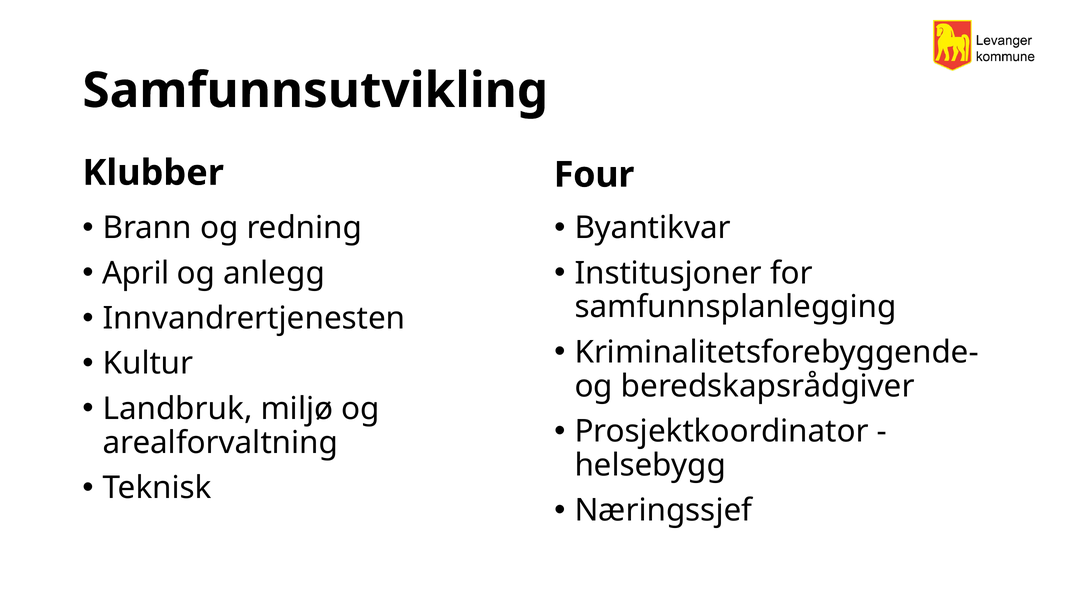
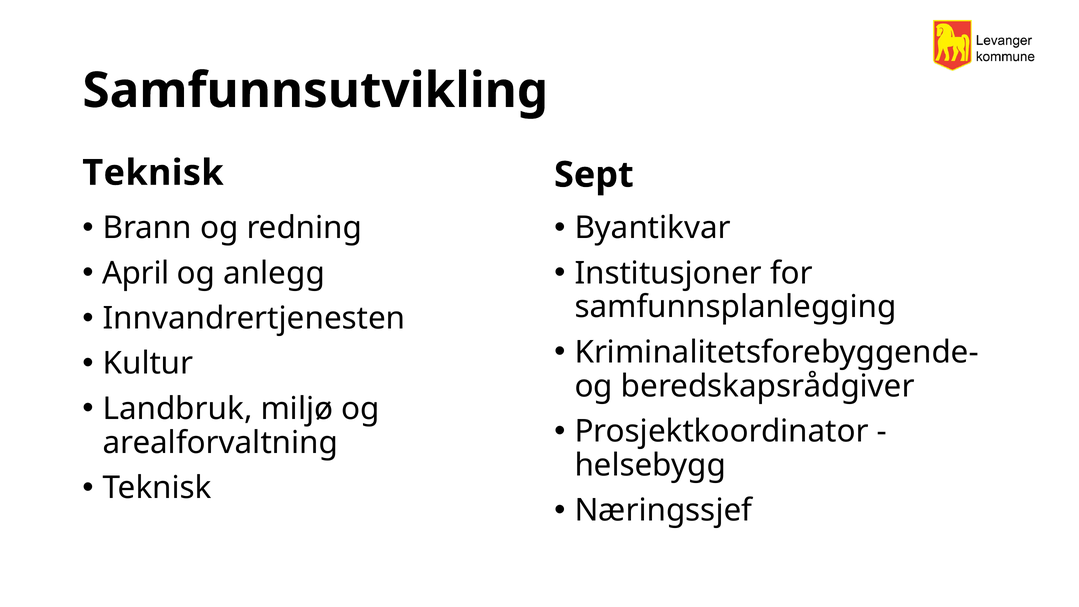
Klubber at (153, 173): Klubber -> Teknisk
Four: Four -> Sept
